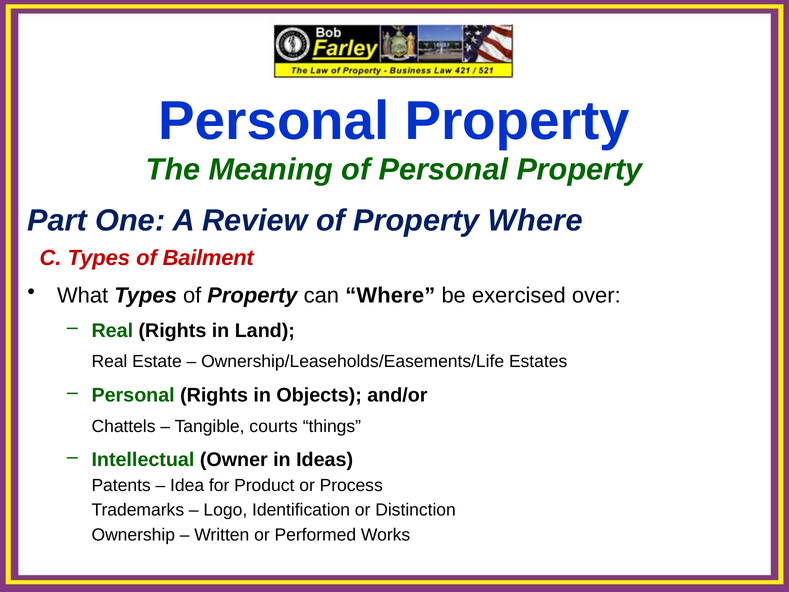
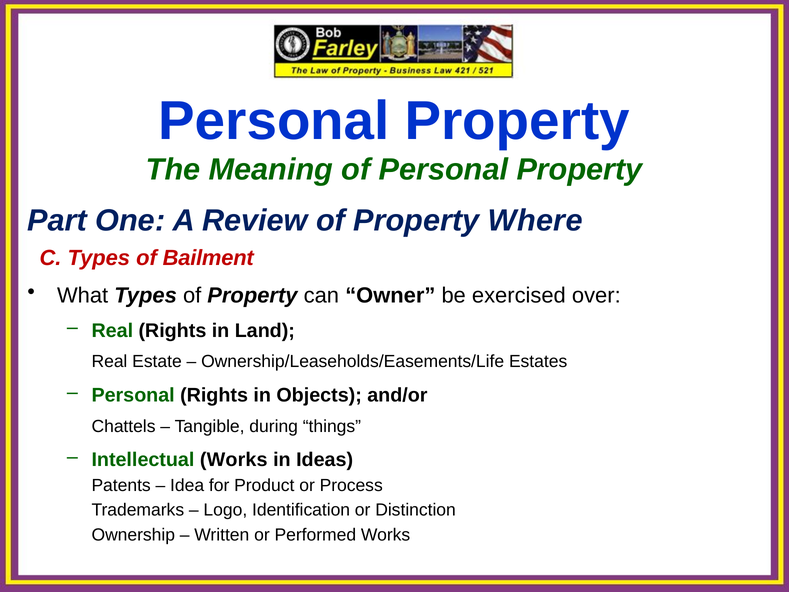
can Where: Where -> Owner
courts: courts -> during
Intellectual Owner: Owner -> Works
